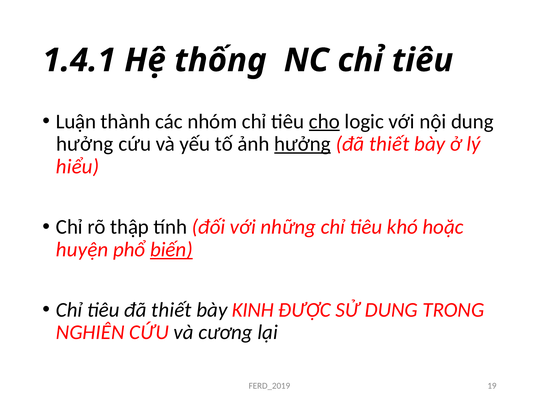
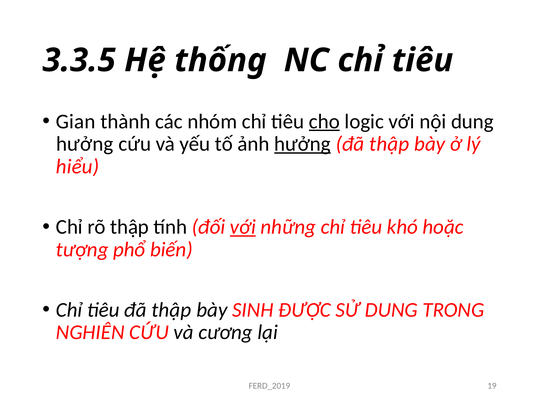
1.4.1: 1.4.1 -> 3.3.5
Luận: Luận -> Gian
thiết at (389, 144): thiết -> thập
với at (243, 227) underline: none -> present
huyện: huyện -> tượng
biến underline: present -> none
tiêu đã thiết: thiết -> thập
KINH: KINH -> SINH
